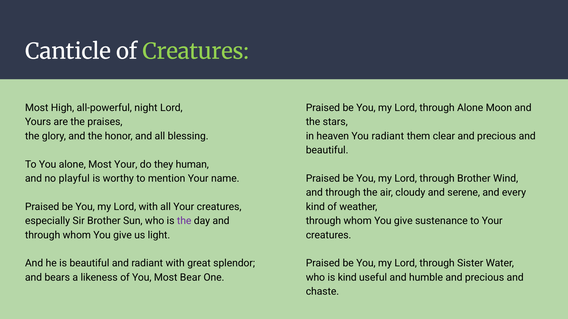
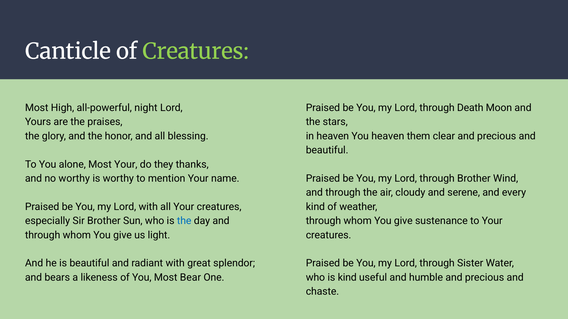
through Alone: Alone -> Death
You radiant: radiant -> heaven
human: human -> thanks
no playful: playful -> worthy
the at (184, 221) colour: purple -> blue
